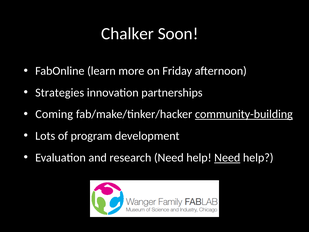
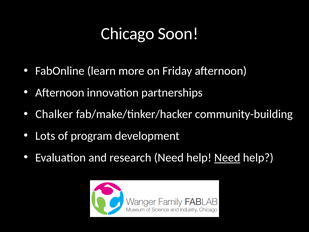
Chalker: Chalker -> Chicago
Strategies at (60, 93): Strategies -> Afternoon
Coming: Coming -> Chalker
community-building underline: present -> none
